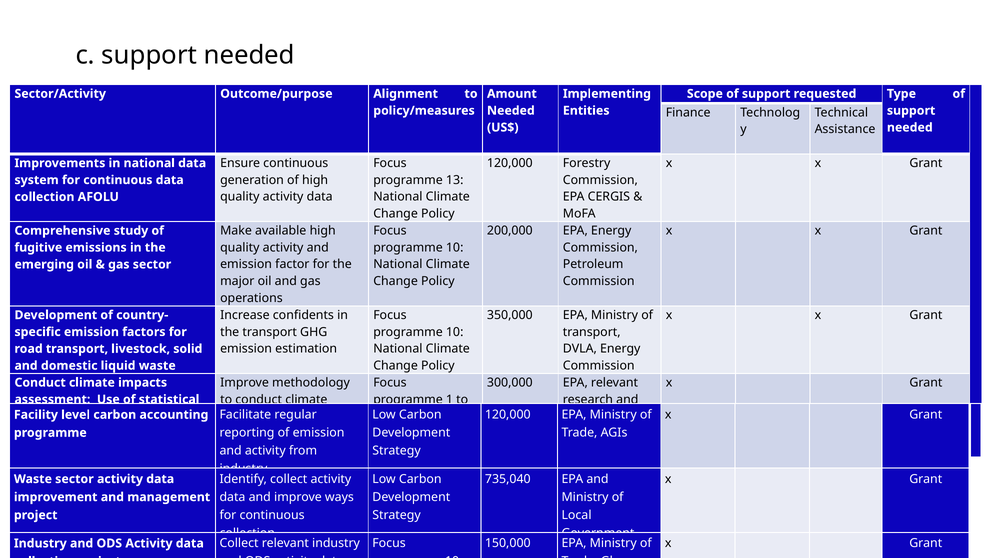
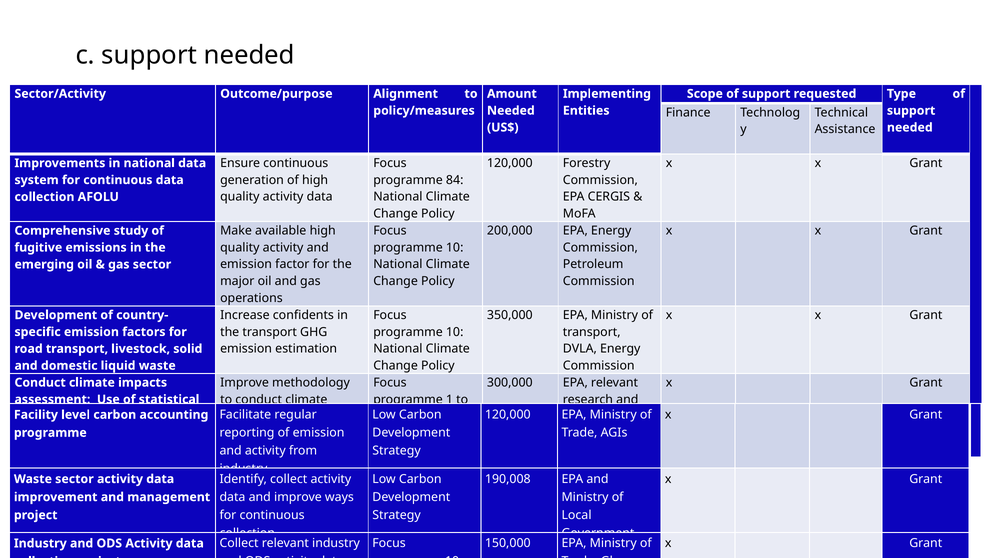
13: 13 -> 84
735,040: 735,040 -> 190,008
